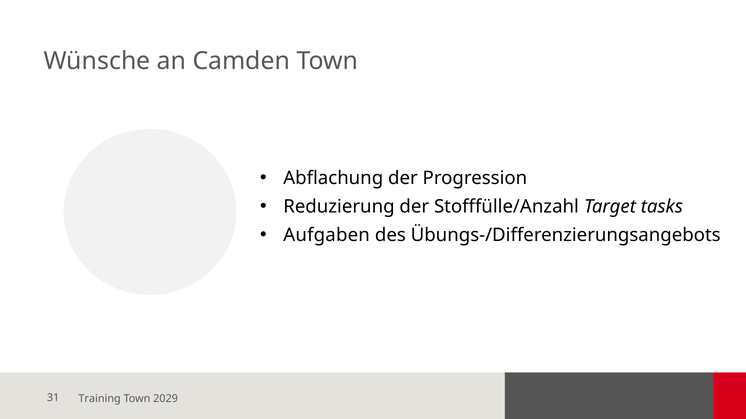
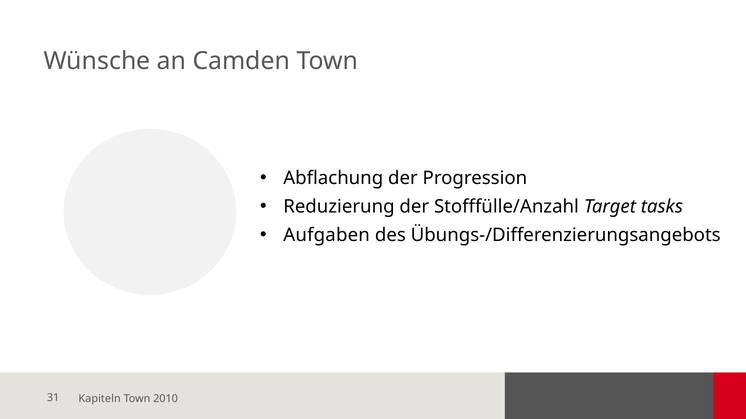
Training: Training -> Kapiteln
2029: 2029 -> 2010
